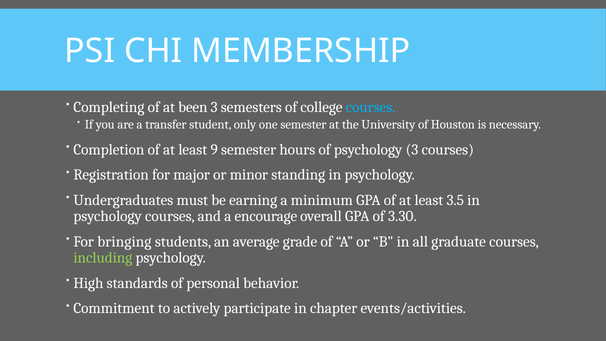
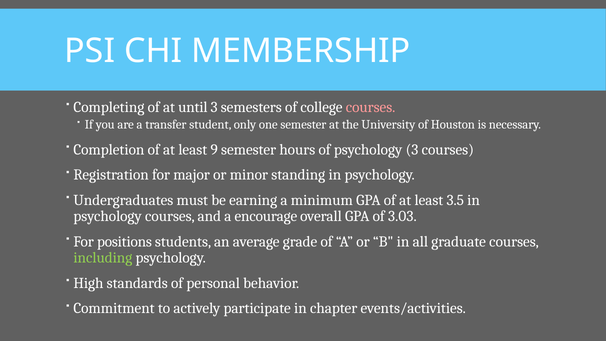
been: been -> until
courses at (371, 107) colour: light blue -> pink
3.30: 3.30 -> 3.03
bringing: bringing -> positions
